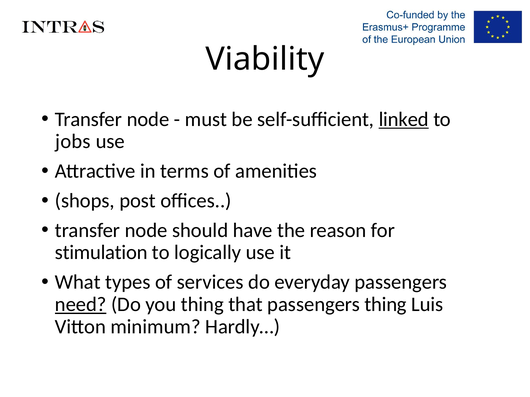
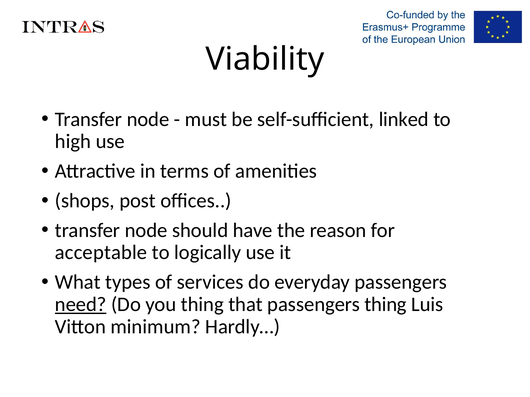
linked underline: present -> none
jobs: jobs -> high
stimulation: stimulation -> acceptable
